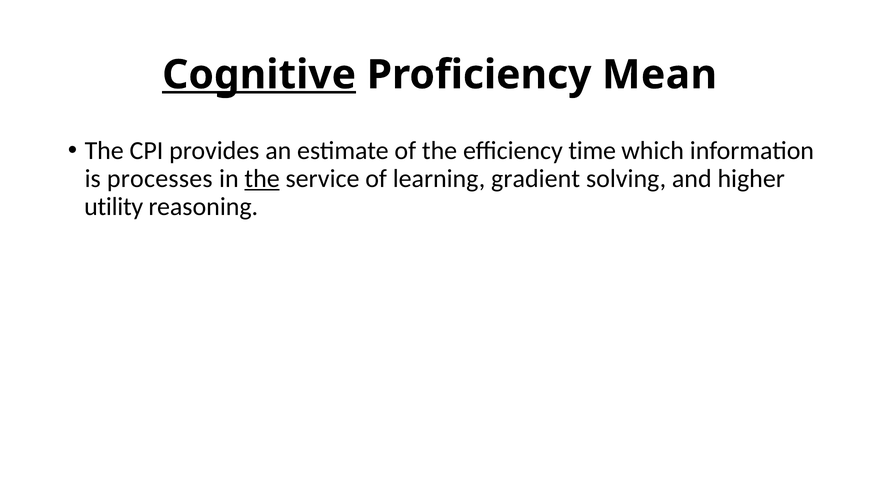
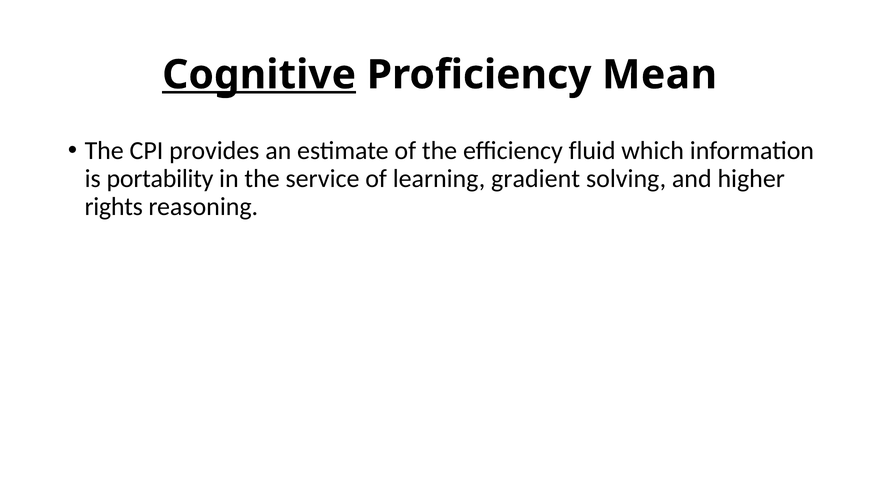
time: time -> fluid
processes: processes -> portability
the at (262, 179) underline: present -> none
utility: utility -> rights
